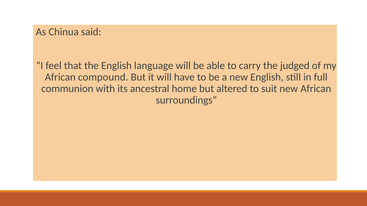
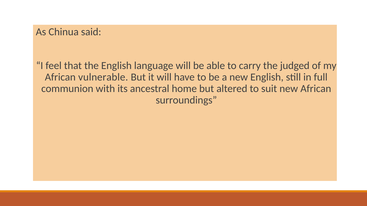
compound: compound -> vulnerable
